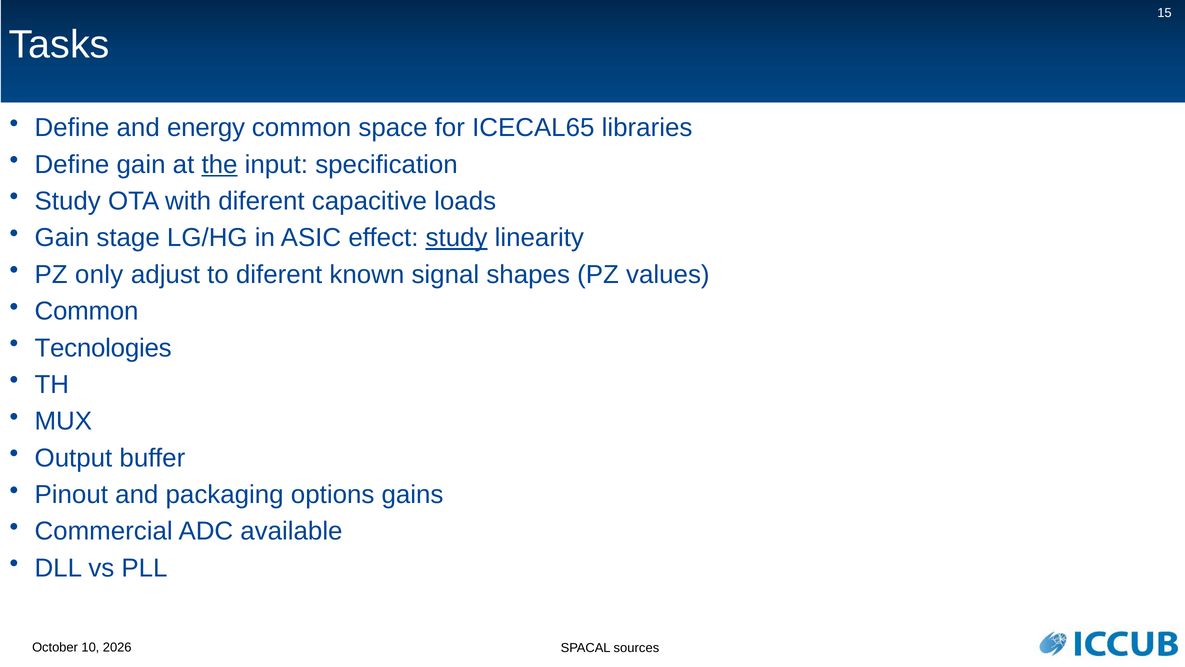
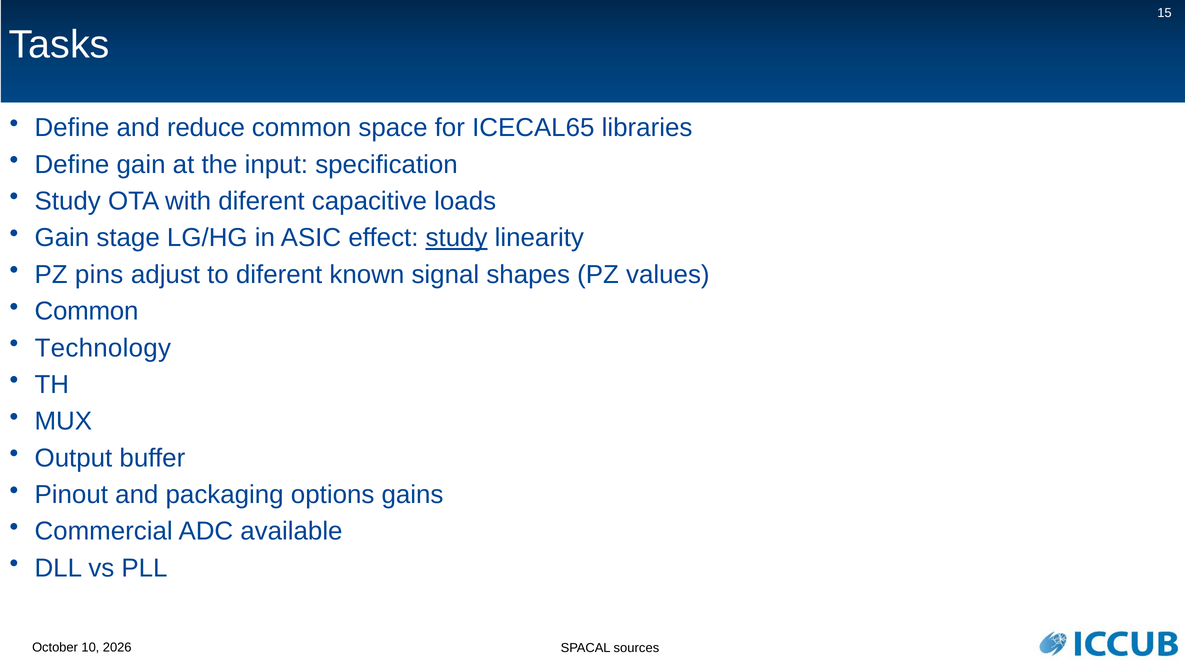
energy: energy -> reduce
the underline: present -> none
only: only -> pins
Tecnologies: Tecnologies -> Technology
